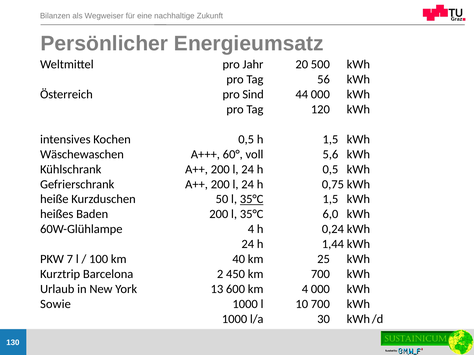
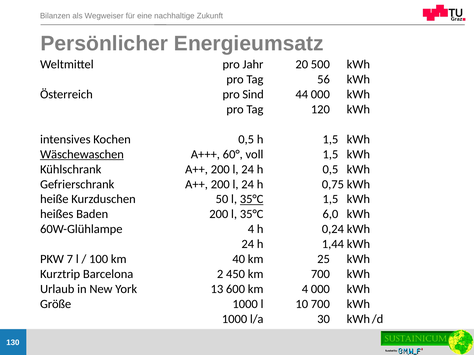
Wäschewaschen underline: none -> present
voll 5,6: 5,6 -> 1,5
Sowie: Sowie -> Größe
